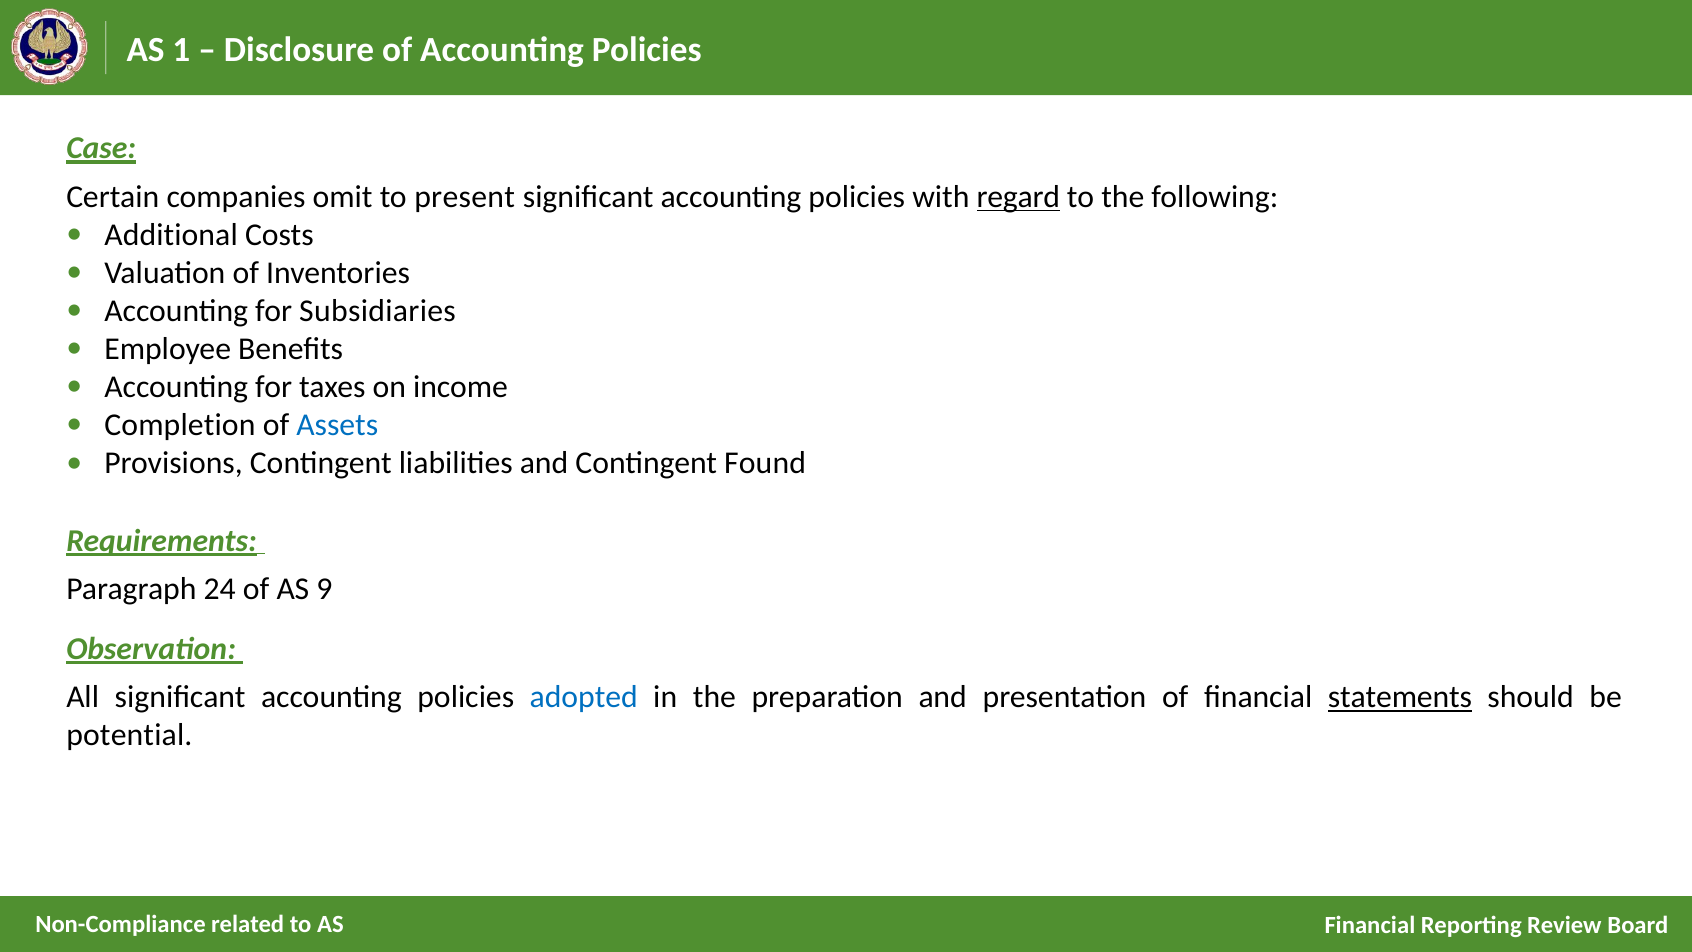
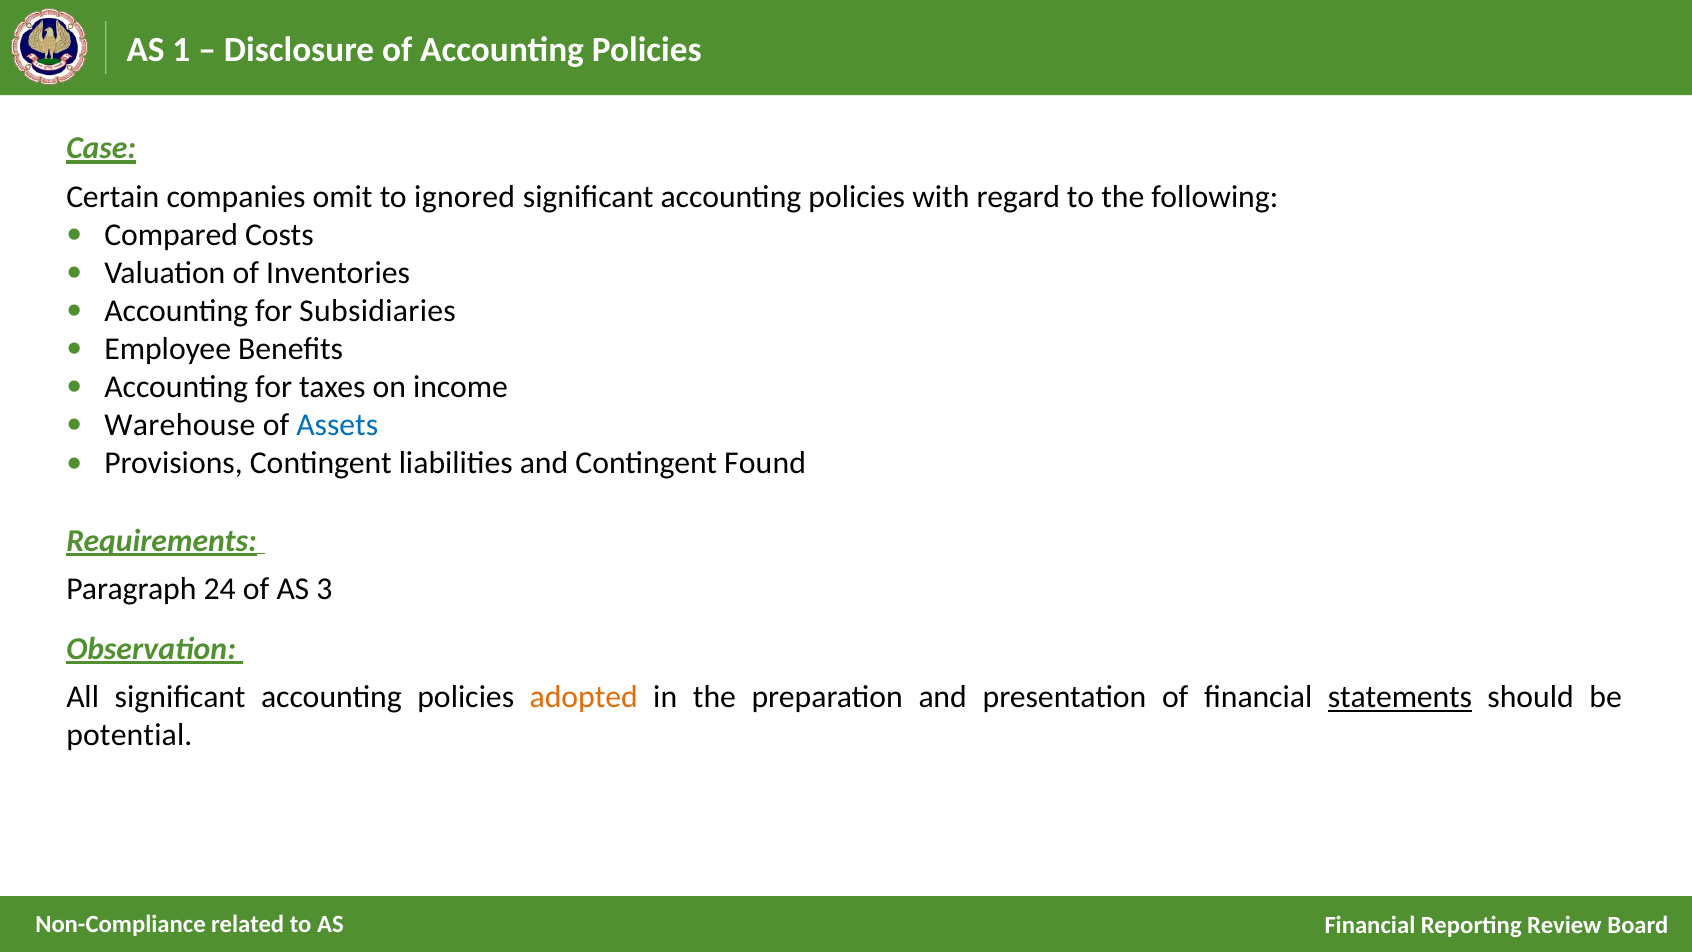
present: present -> ignored
regard underline: present -> none
Additional: Additional -> Compared
Completion: Completion -> Warehouse
9: 9 -> 3
adopted colour: blue -> orange
